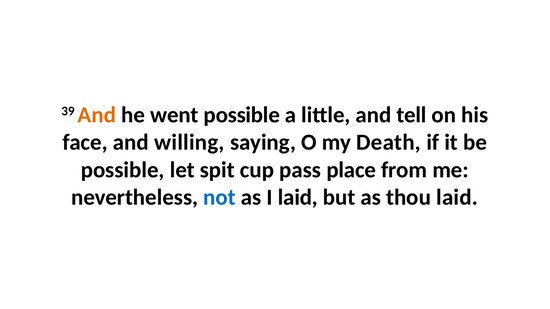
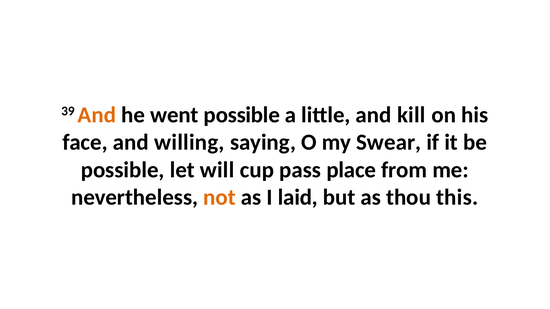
tell: tell -> kill
Death: Death -> Swear
spit: spit -> will
not colour: blue -> orange
thou laid: laid -> this
